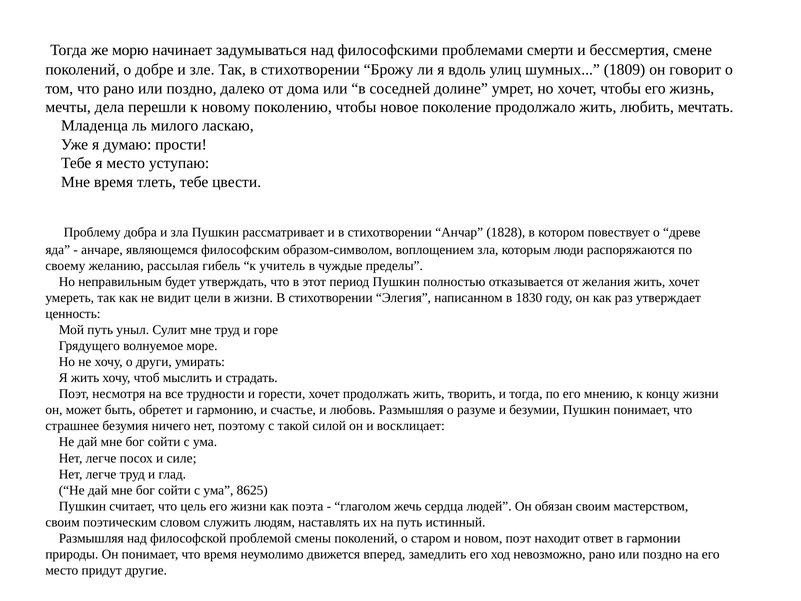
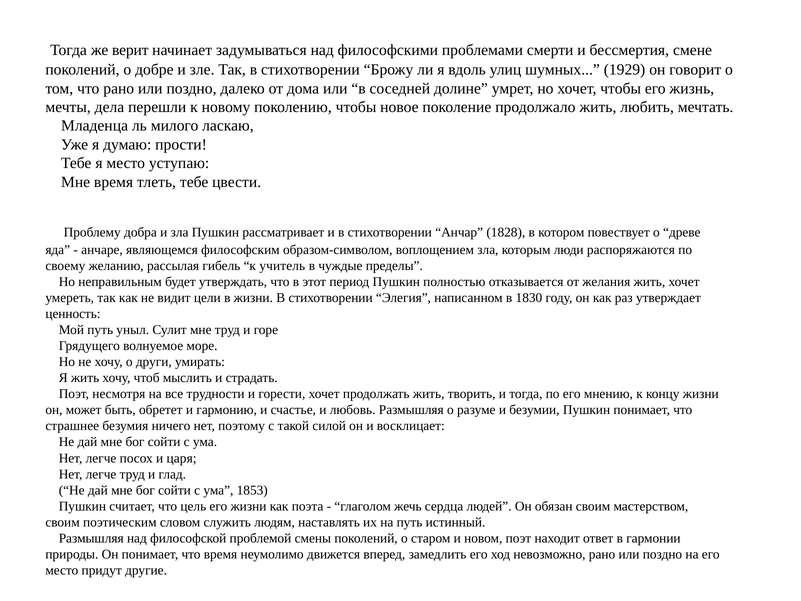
морю: морю -> верит
1809: 1809 -> 1929
силе: силе -> царя
8625: 8625 -> 1853
